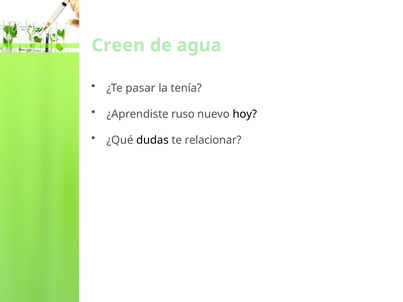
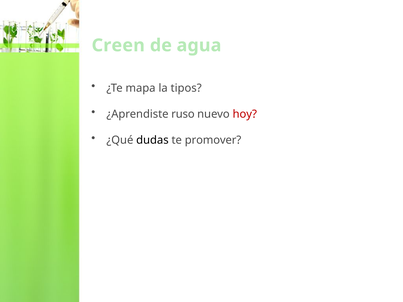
pasar: pasar -> mapa
tenía: tenía -> tipos
hoy colour: black -> red
relacionar: relacionar -> promover
